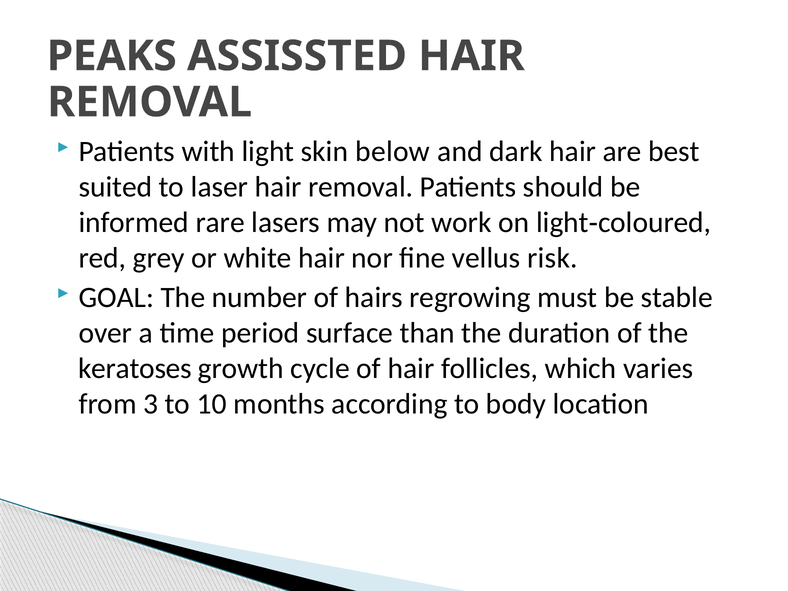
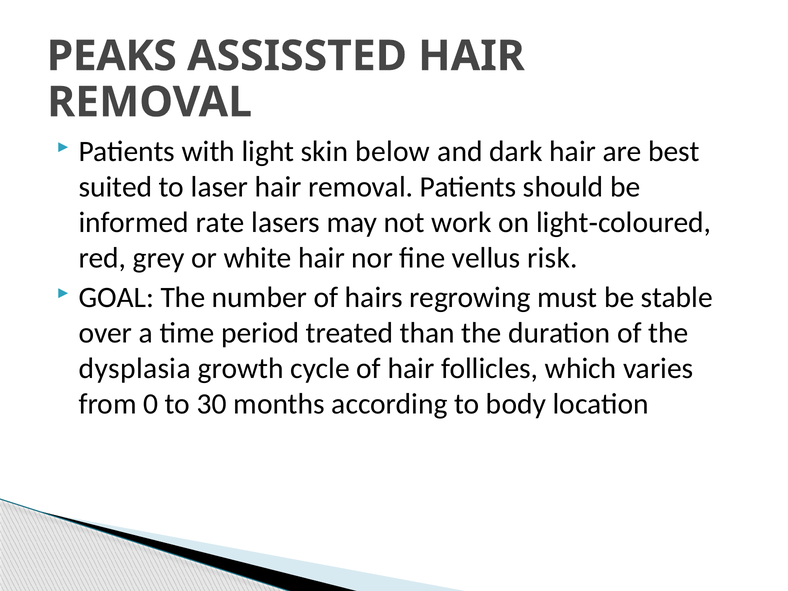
rare: rare -> rate
surface: surface -> treated
keratoses: keratoses -> dysplasia
3: 3 -> 0
10: 10 -> 30
